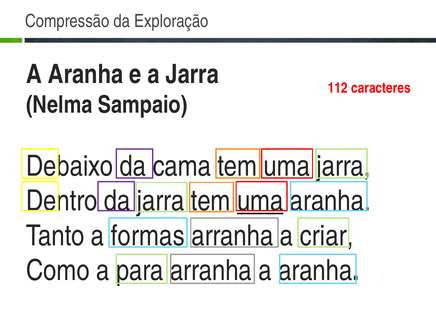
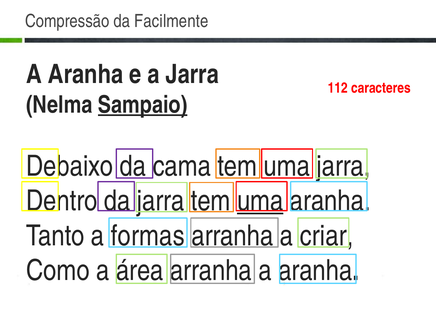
Exploração: Exploração -> Facilmente
Sampaio underline: none -> present
para: para -> área
